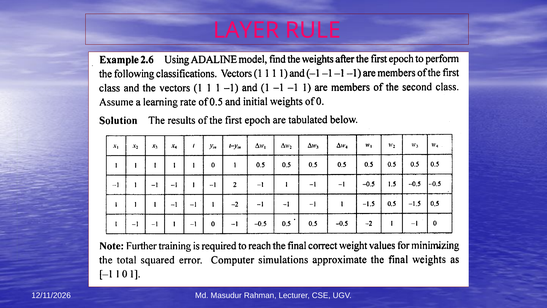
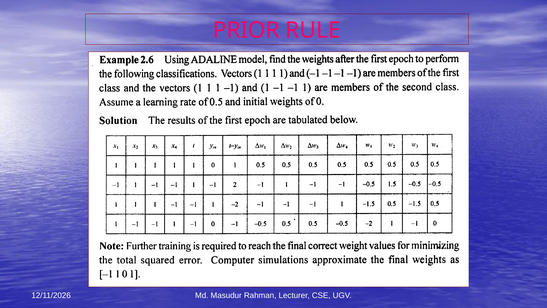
LAYER: LAYER -> PRIOR
